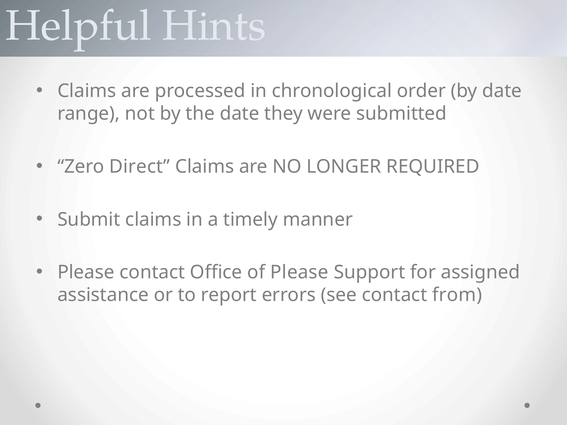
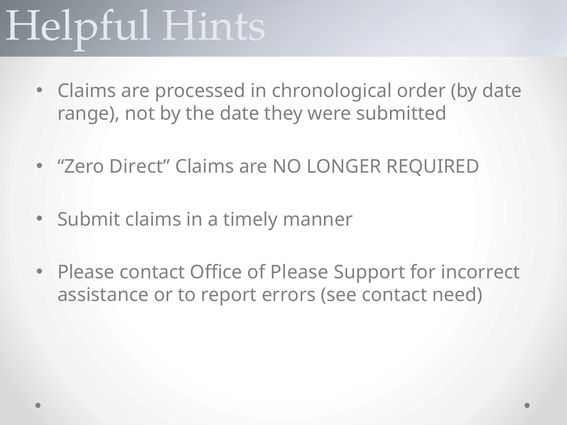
assigned: assigned -> incorrect
from: from -> need
